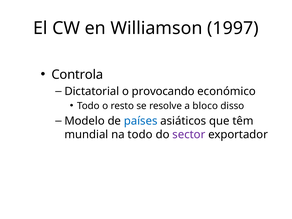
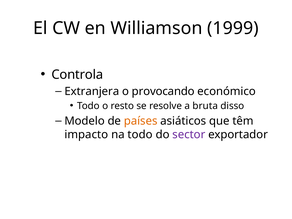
1997: 1997 -> 1999
Dictatorial: Dictatorial -> Extranjera
bloco: bloco -> bruta
países colour: blue -> orange
mundial: mundial -> impacto
